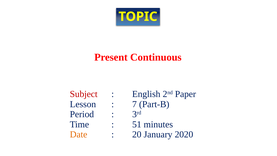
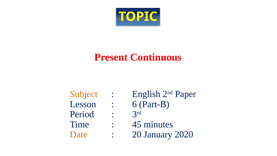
Subject colour: red -> orange
7: 7 -> 6
51: 51 -> 45
